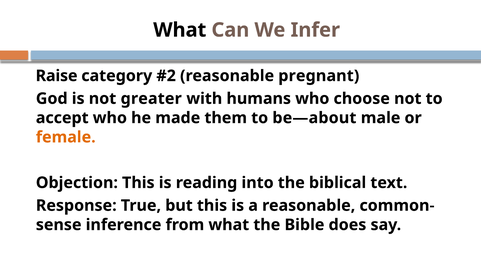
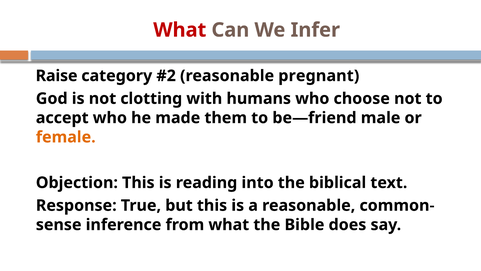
What at (180, 30) colour: black -> red
greater: greater -> clotting
be—about: be—about -> be—friend
